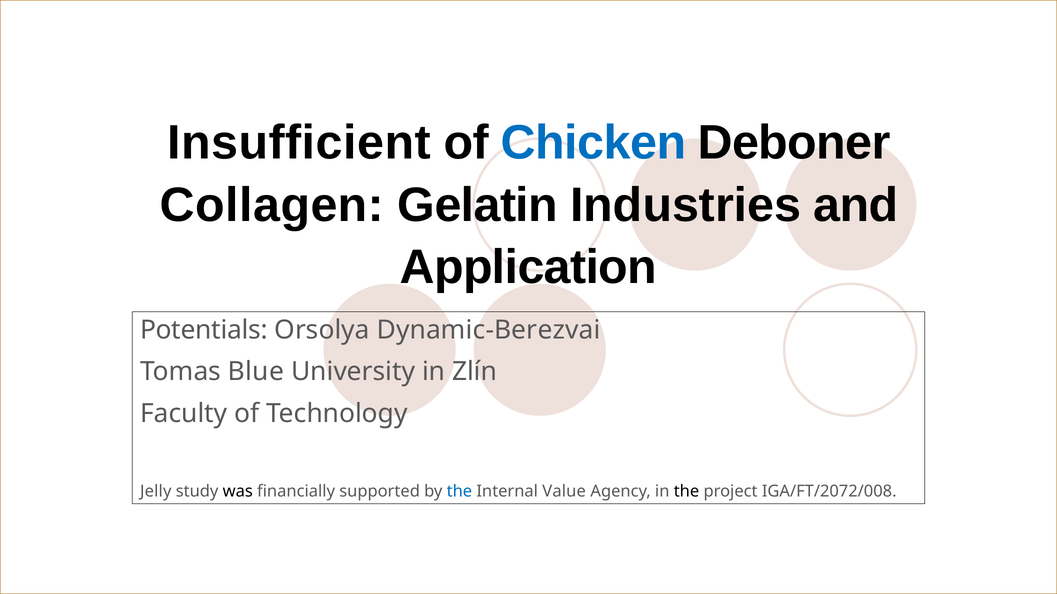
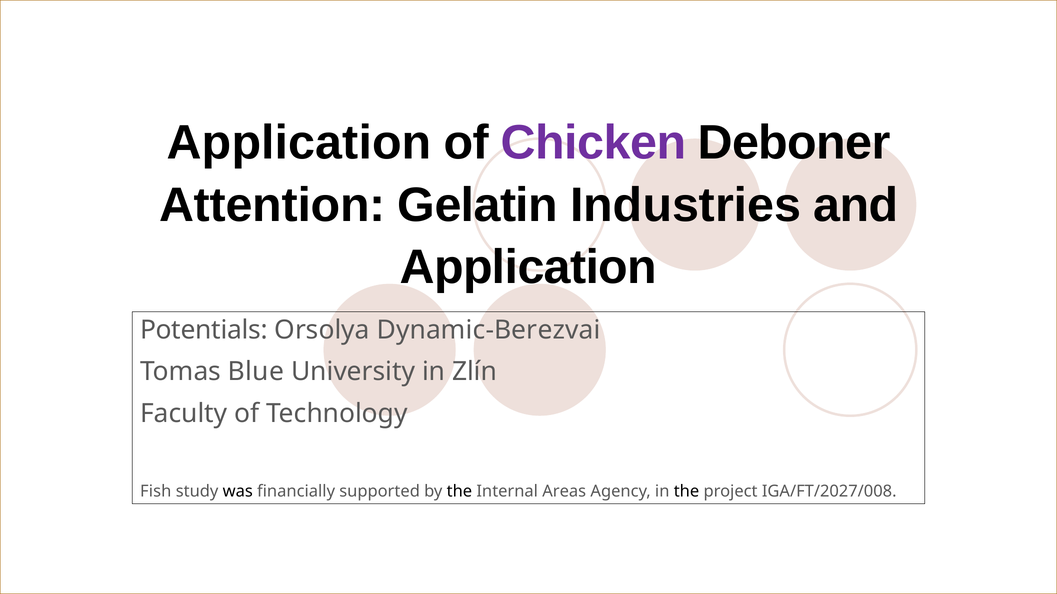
Insufficient at (299, 143): Insufficient -> Application
Chicken colour: blue -> purple
Collagen: Collagen -> Attention
Jelly: Jelly -> Fish
the at (459, 492) colour: blue -> black
Value: Value -> Areas
IGA/FT/2072/008: IGA/FT/2072/008 -> IGA/FT/2027/008
